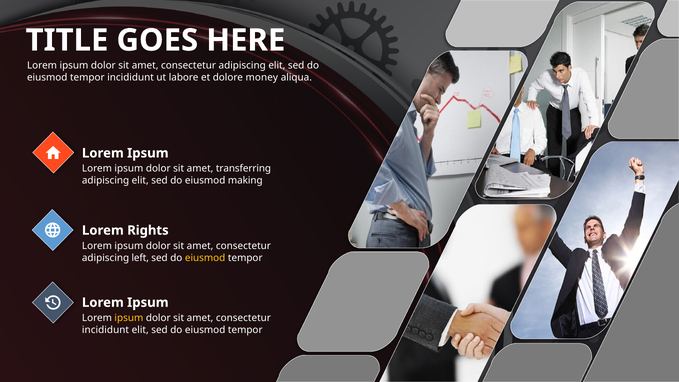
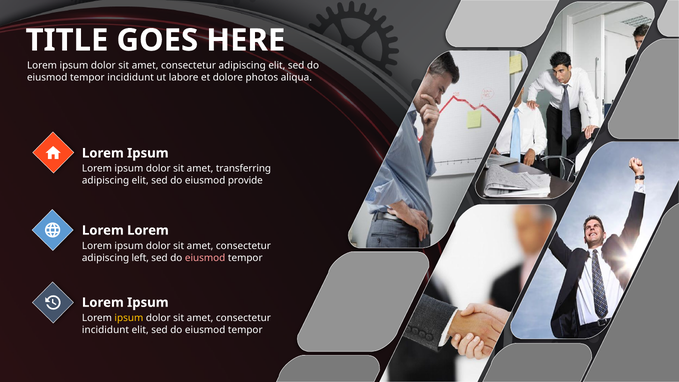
money: money -> photos
making: making -> provide
Rights at (148, 230): Rights -> Lorem
eiusmod at (205, 258) colour: yellow -> pink
